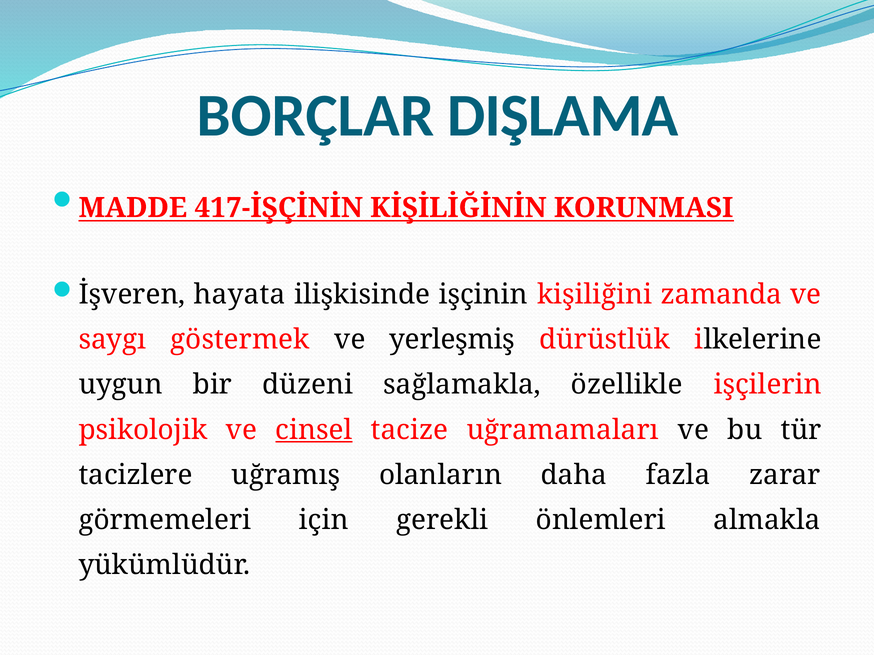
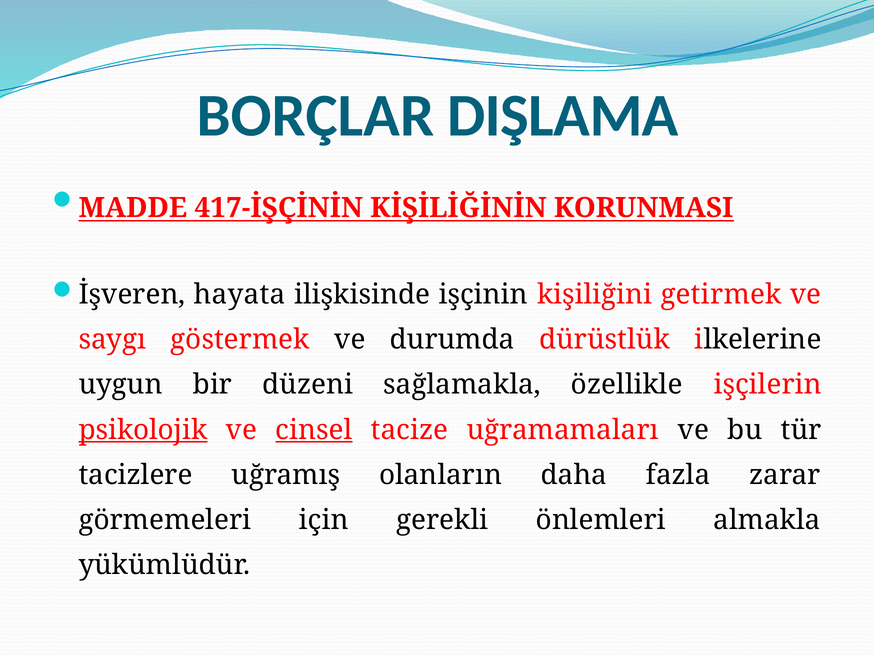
zamanda: zamanda -> getirmek
yerleşmiş: yerleşmiş -> durumda
psikolojik underline: none -> present
